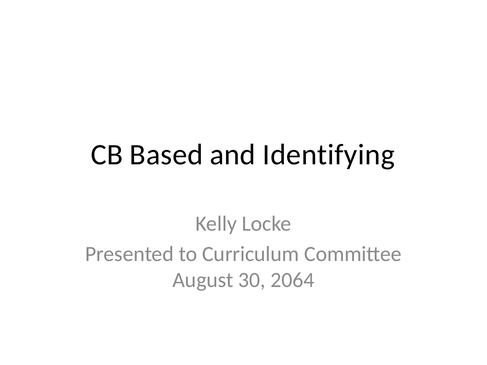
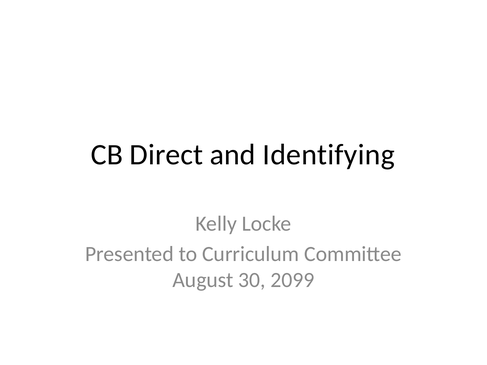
Based: Based -> Direct
2064: 2064 -> 2099
